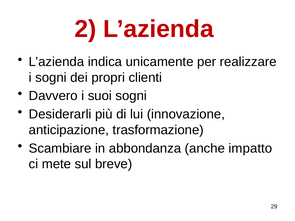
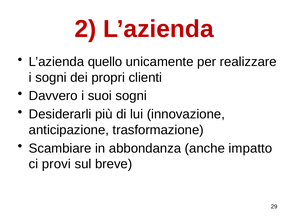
indica: indica -> quello
mete: mete -> provi
